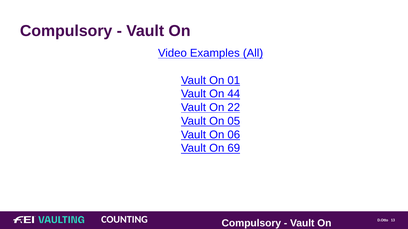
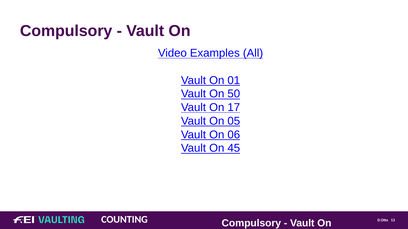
44: 44 -> 50
22: 22 -> 17
69: 69 -> 45
